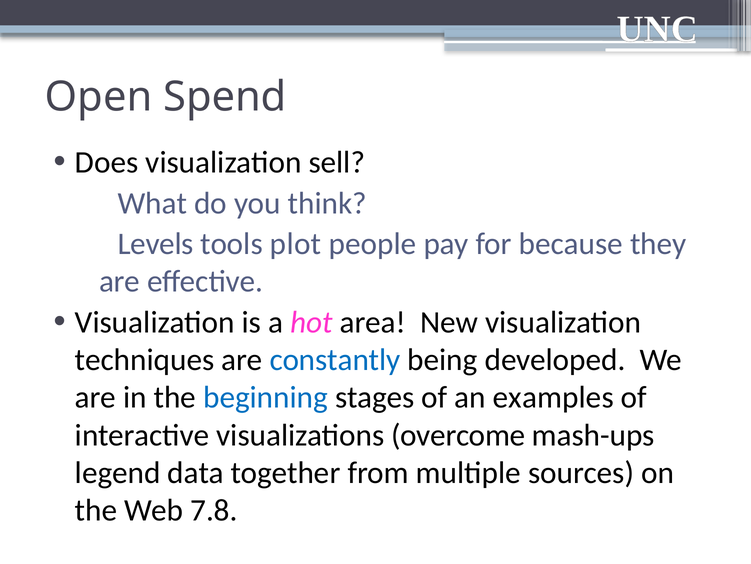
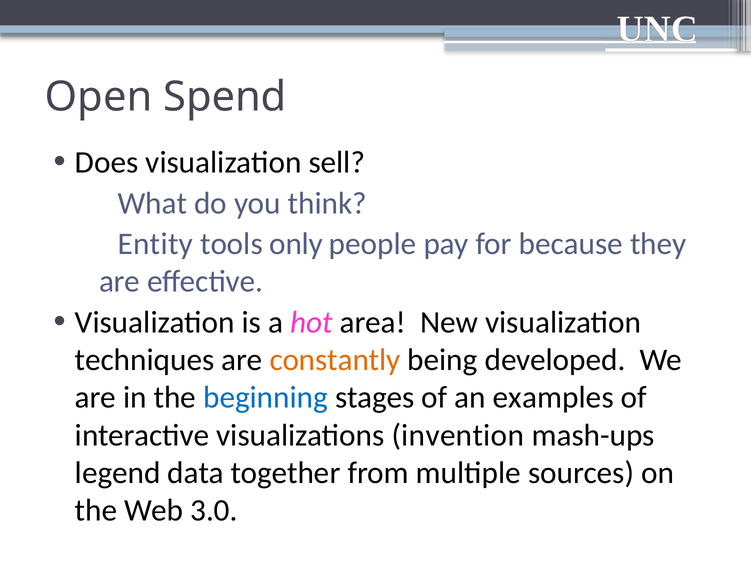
Levels: Levels -> Entity
plot: plot -> only
constantly colour: blue -> orange
overcome: overcome -> invention
7.8: 7.8 -> 3.0
